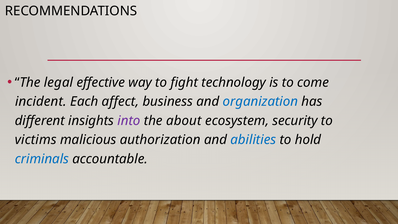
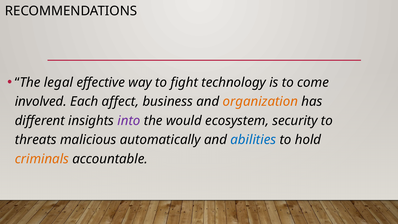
incident: incident -> involved
organization colour: blue -> orange
about: about -> would
victims: victims -> threats
authorization: authorization -> automatically
criminals colour: blue -> orange
